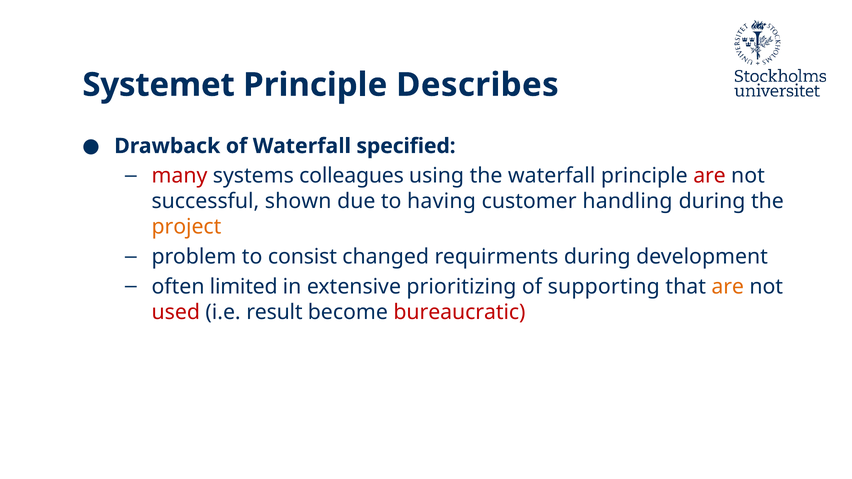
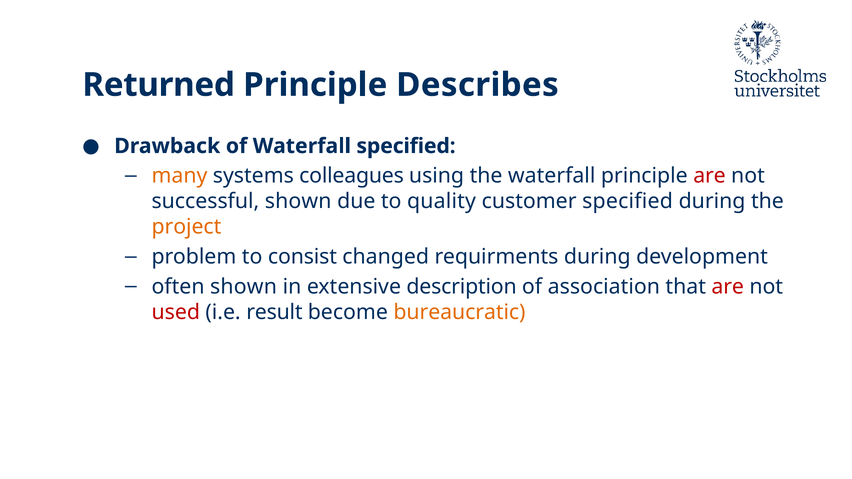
Systemet: Systemet -> Returned
many colour: red -> orange
having: having -> quality
customer handling: handling -> specified
often limited: limited -> shown
prioritizing: prioritizing -> description
supporting: supporting -> association
are at (728, 287) colour: orange -> red
bureaucratic colour: red -> orange
